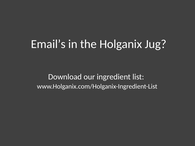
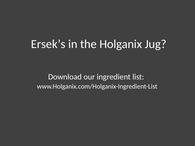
Email’s: Email’s -> Ersek’s
